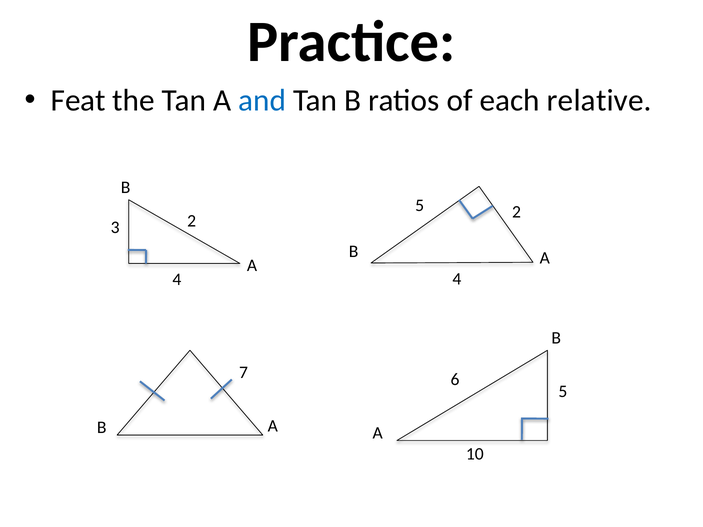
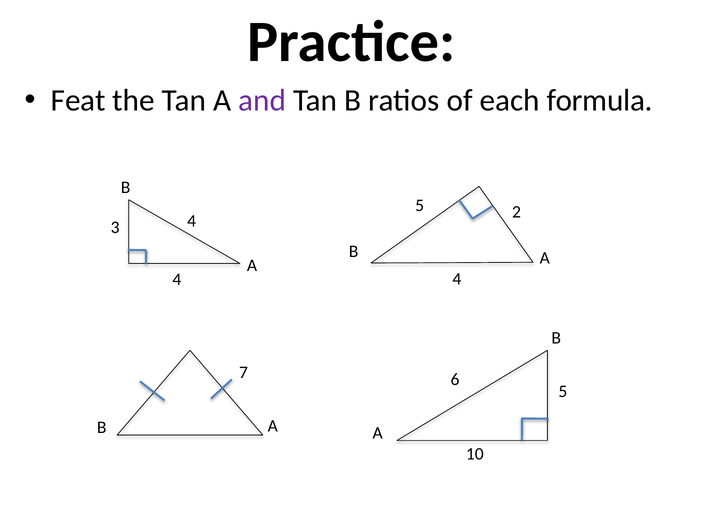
and colour: blue -> purple
relative: relative -> formula
3 2: 2 -> 4
